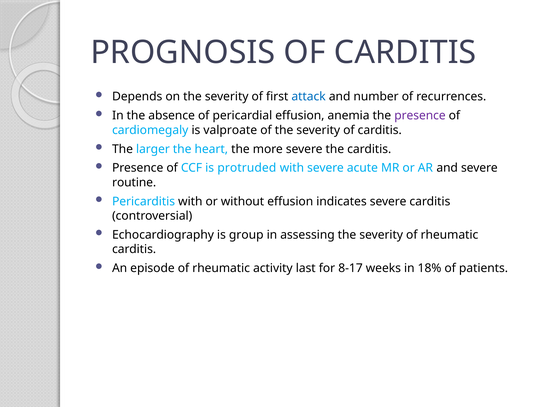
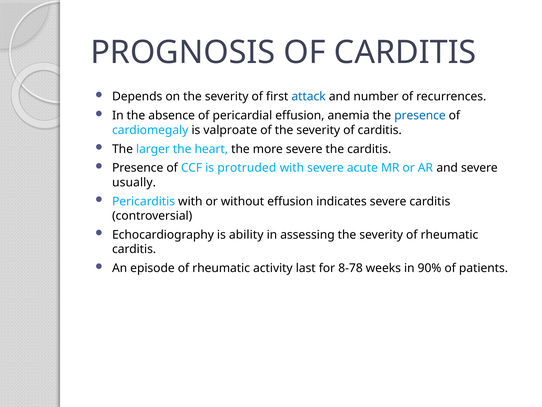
presence at (420, 115) colour: purple -> blue
routine: routine -> usually
group: group -> ability
8-17: 8-17 -> 8-78
18%: 18% -> 90%
